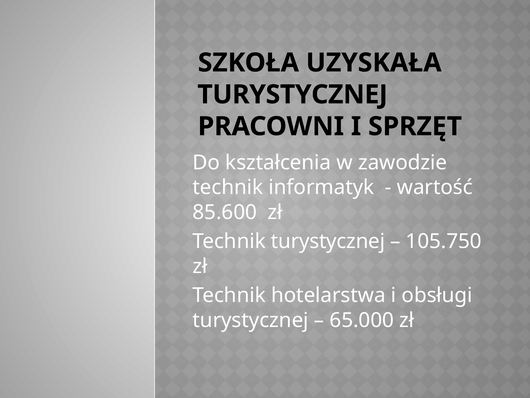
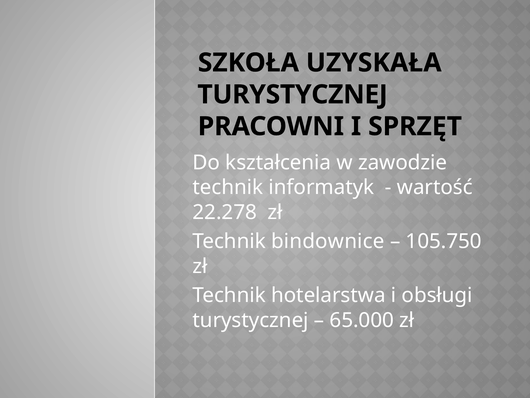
85.600: 85.600 -> 22.278
Technik turystycznej: turystycznej -> bindownice
